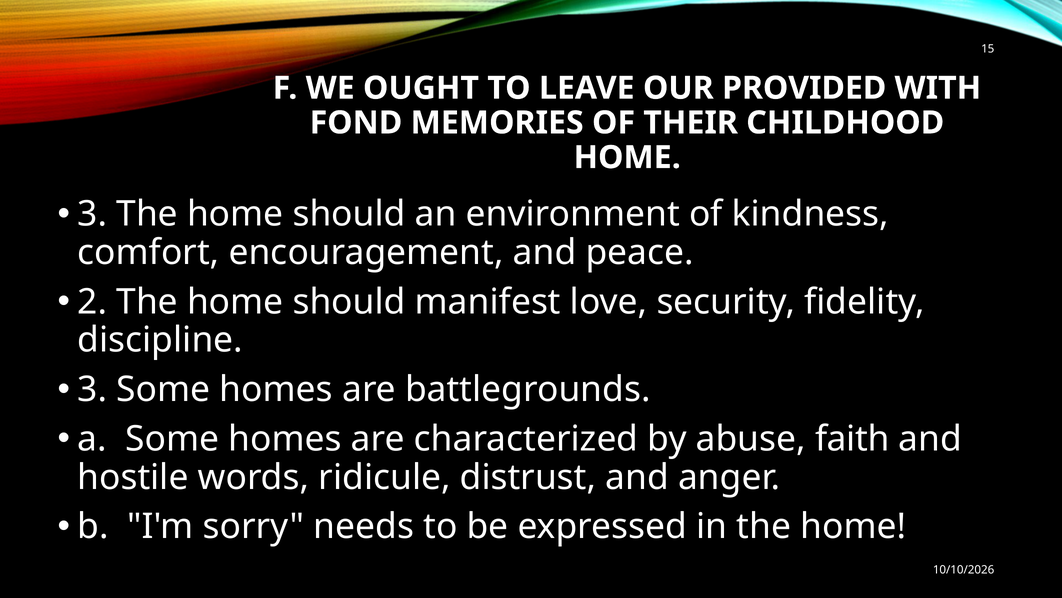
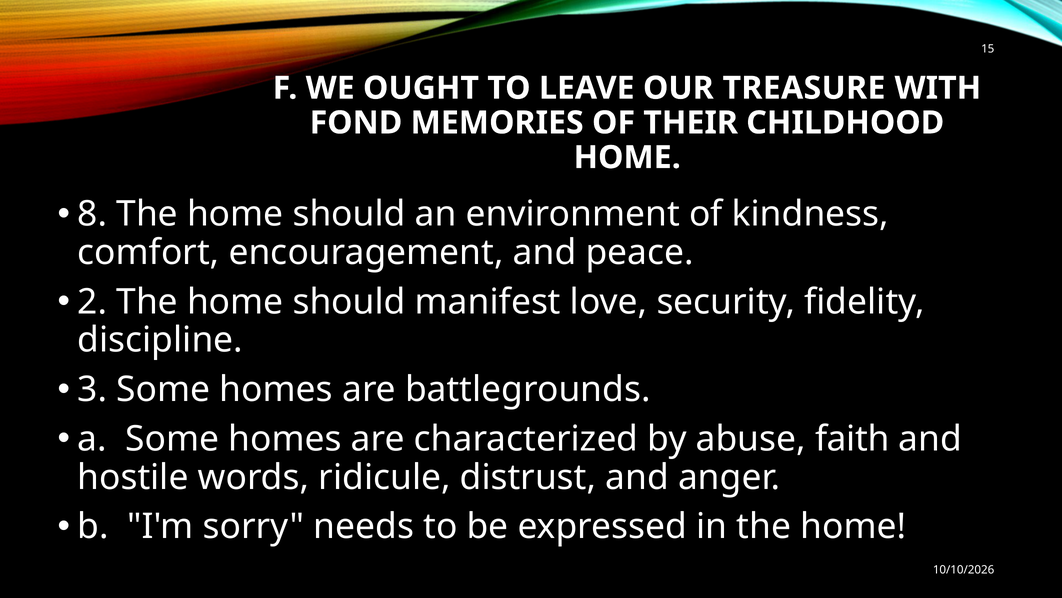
PROVIDED: PROVIDED -> TREASURE
3 at (92, 214): 3 -> 8
